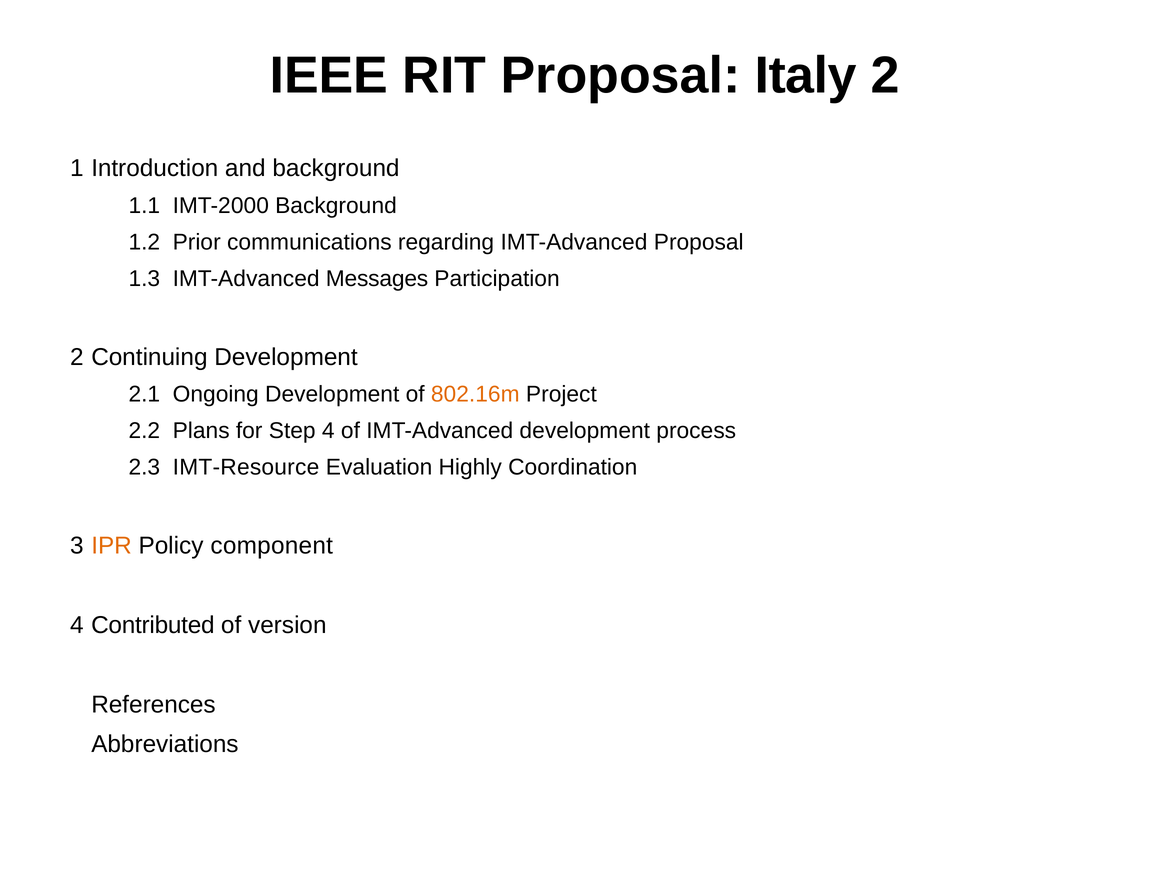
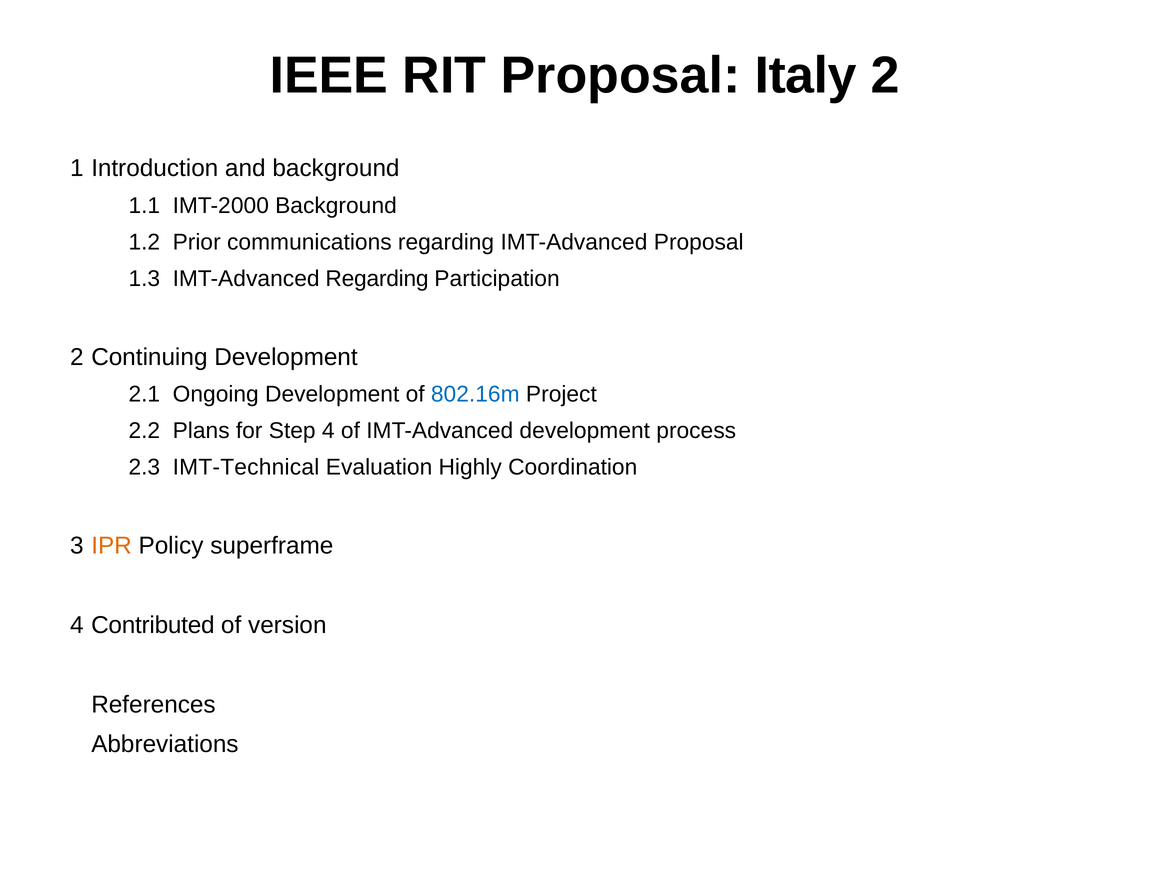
IMT-Advanced Messages: Messages -> Regarding
802.16m colour: orange -> blue
IMT-Resource: IMT-Resource -> IMT-Technical
component: component -> superframe
